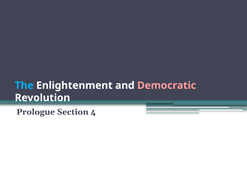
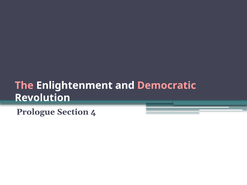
The colour: light blue -> pink
